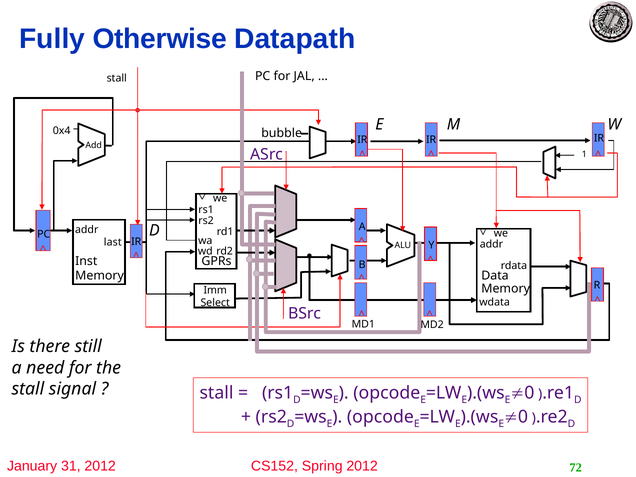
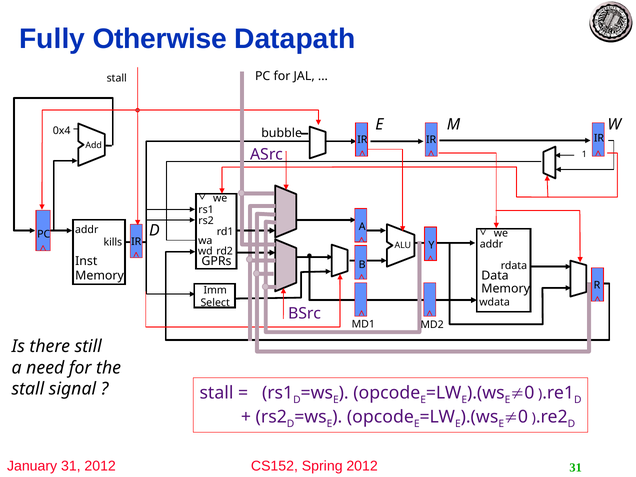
last: last -> kills
72 at (576, 468): 72 -> 31
